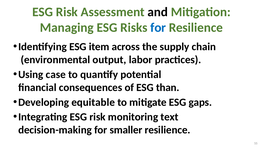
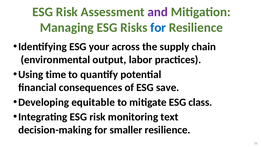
and colour: black -> purple
item: item -> your
case: case -> time
than: than -> save
gaps: gaps -> class
